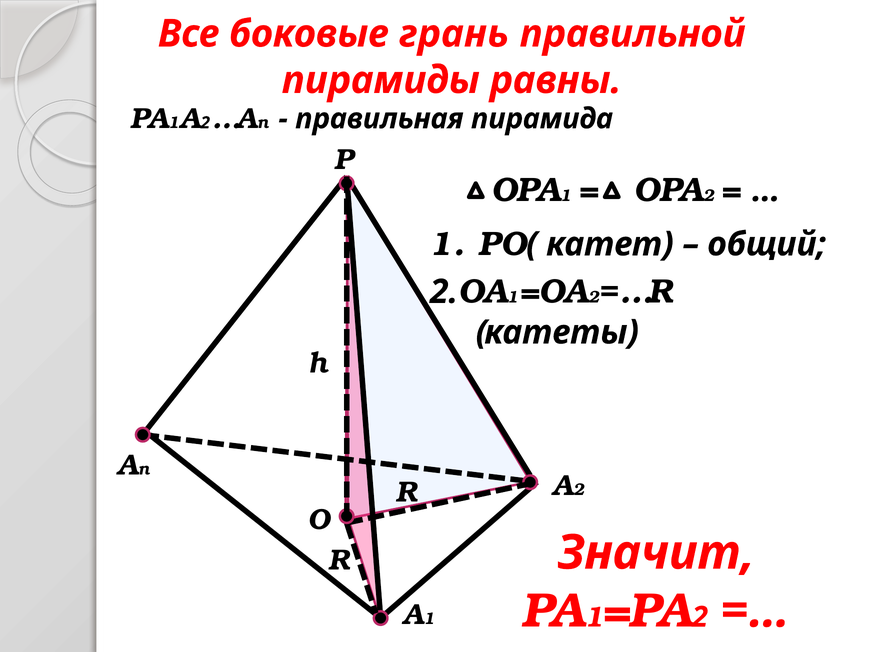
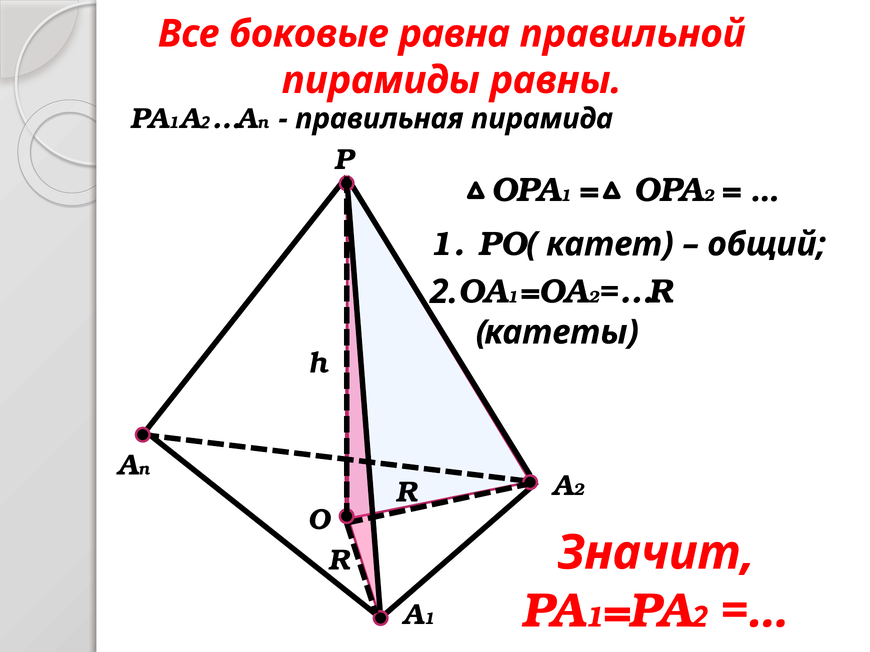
грань: грань -> равна
